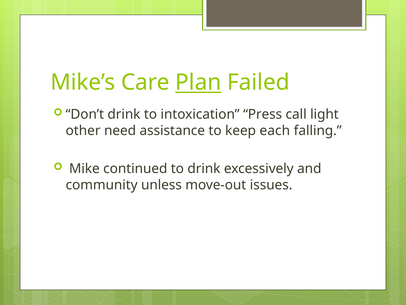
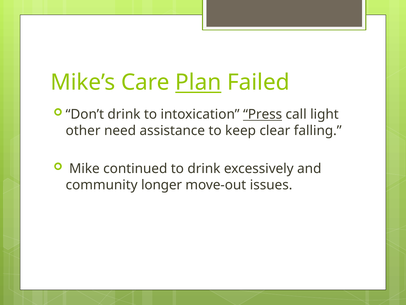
Press underline: none -> present
each: each -> clear
unless: unless -> longer
